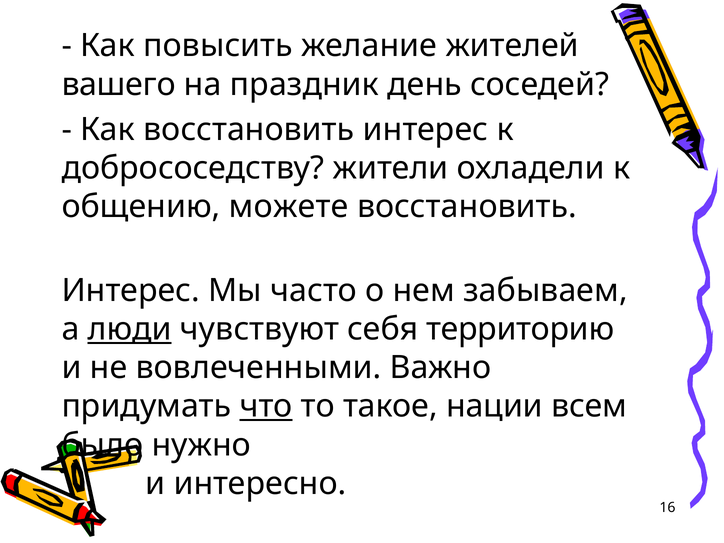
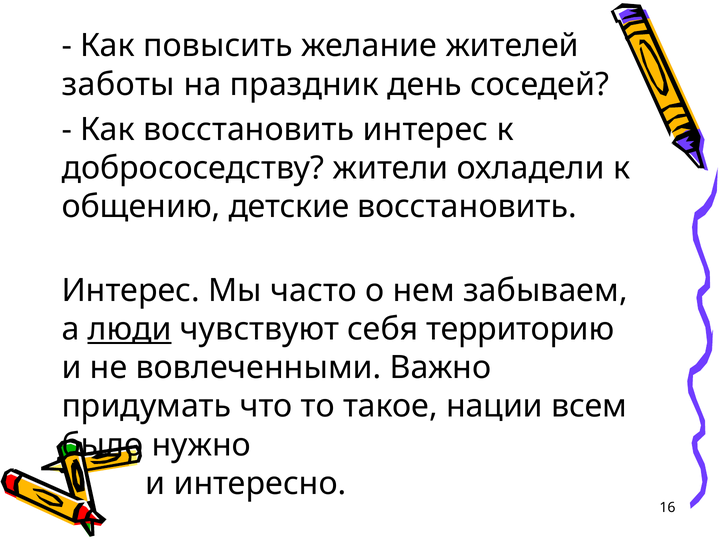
вашего: вашего -> заботы
можете: можете -> детские
что underline: present -> none
